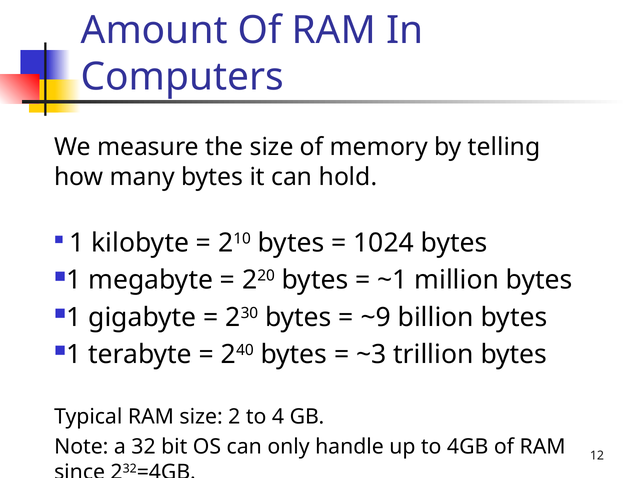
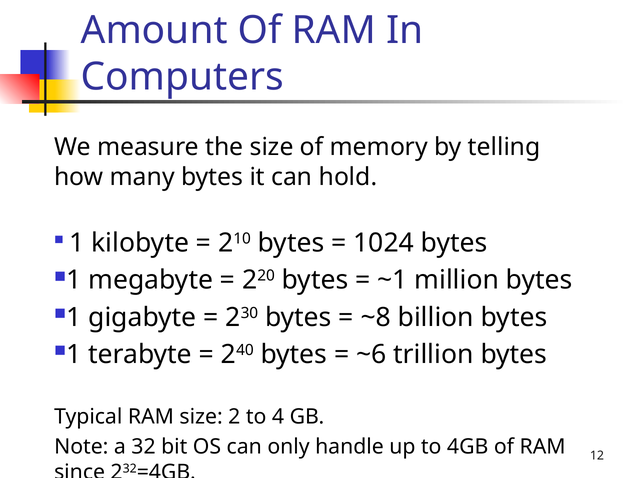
~9: ~9 -> ~8
~3: ~3 -> ~6
